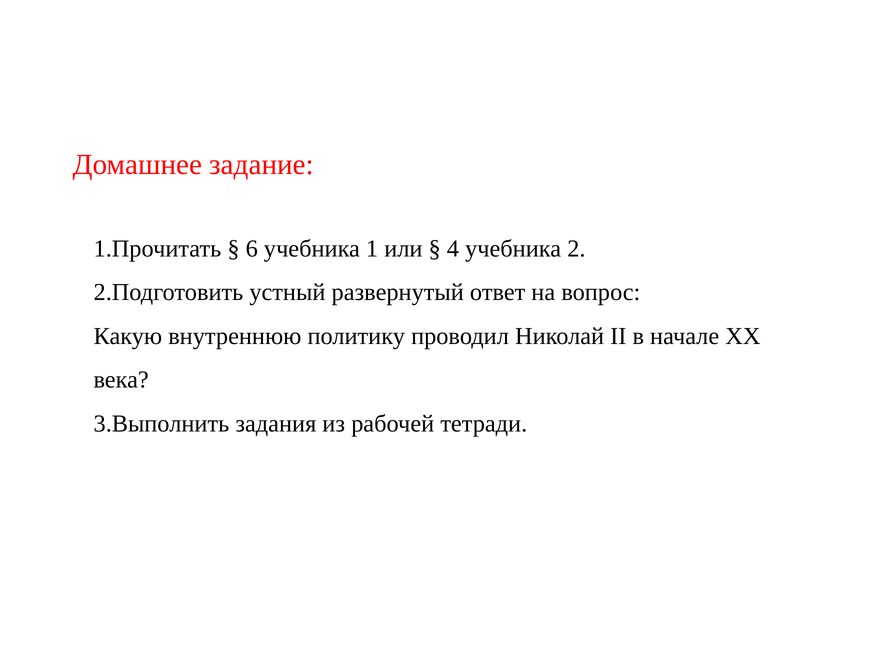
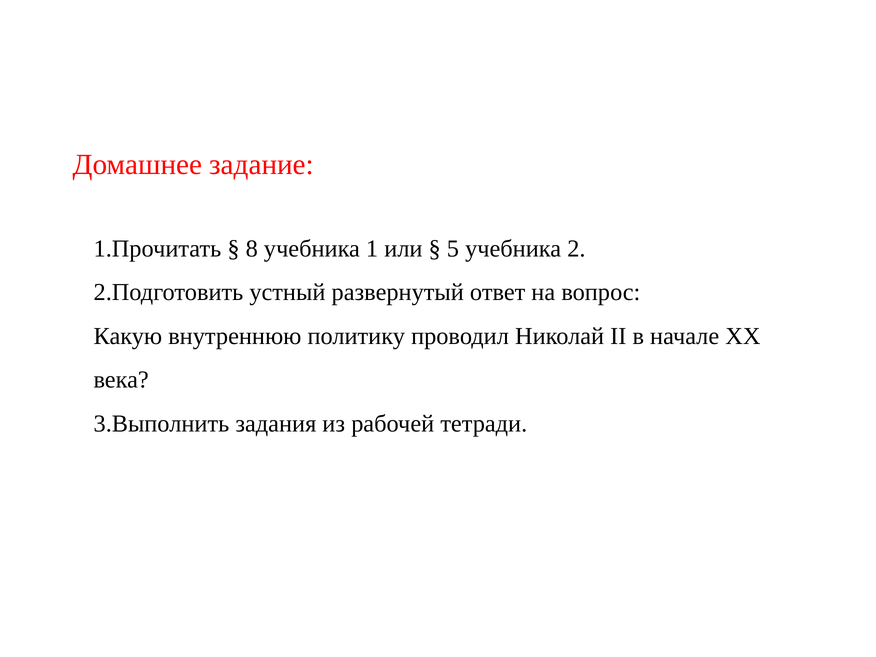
6: 6 -> 8
4: 4 -> 5
